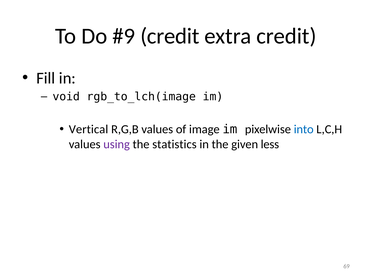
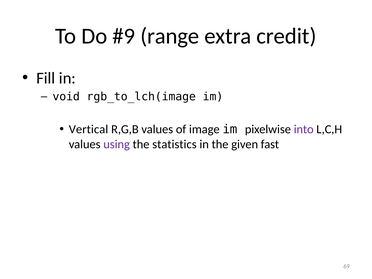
credit at (170, 36): credit -> range
into colour: blue -> purple
less: less -> fast
